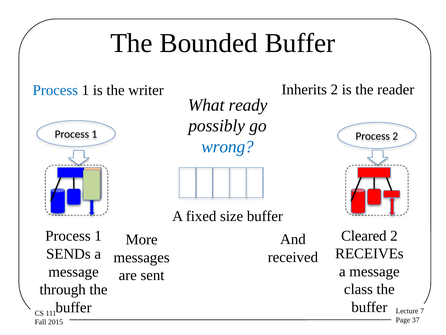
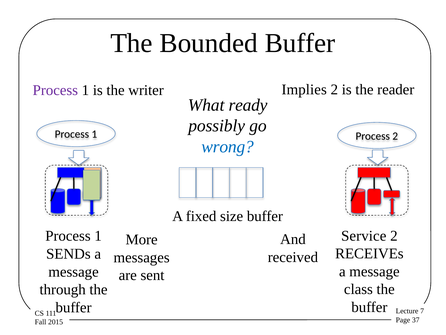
Process at (55, 90) colour: blue -> purple
Inherits: Inherits -> Implies
Cleared: Cleared -> Service
